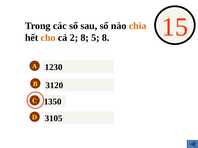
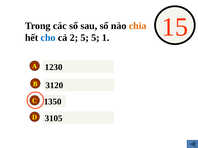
cho colour: orange -> blue
2 8: 8 -> 5
5 8: 8 -> 1
